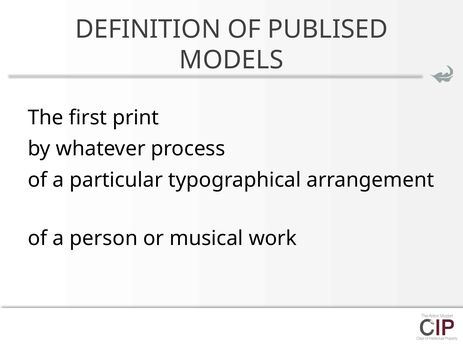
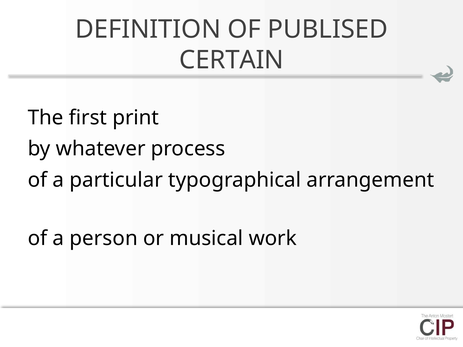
MODELS: MODELS -> CERTAIN
